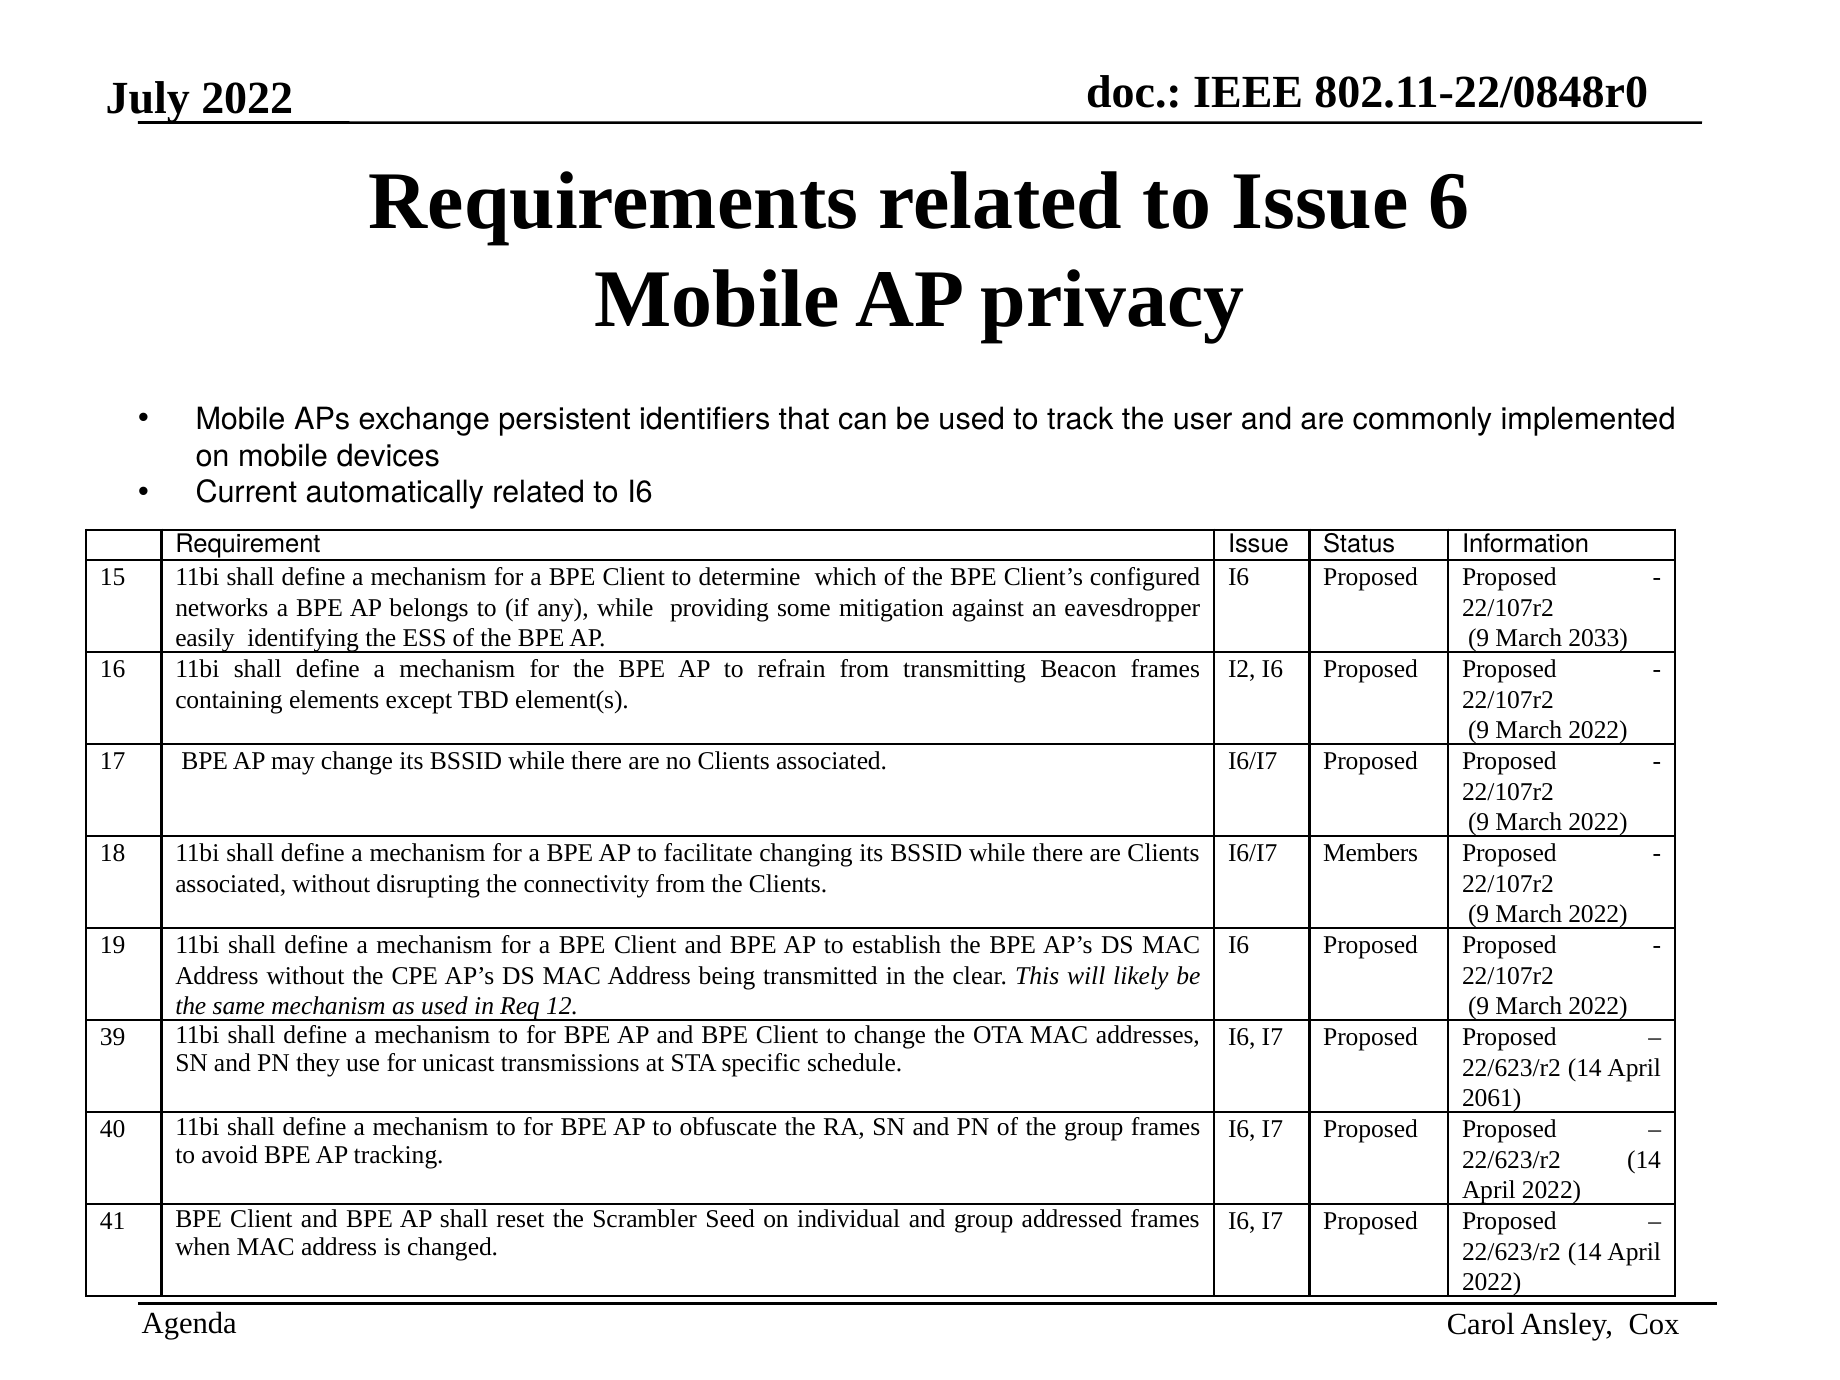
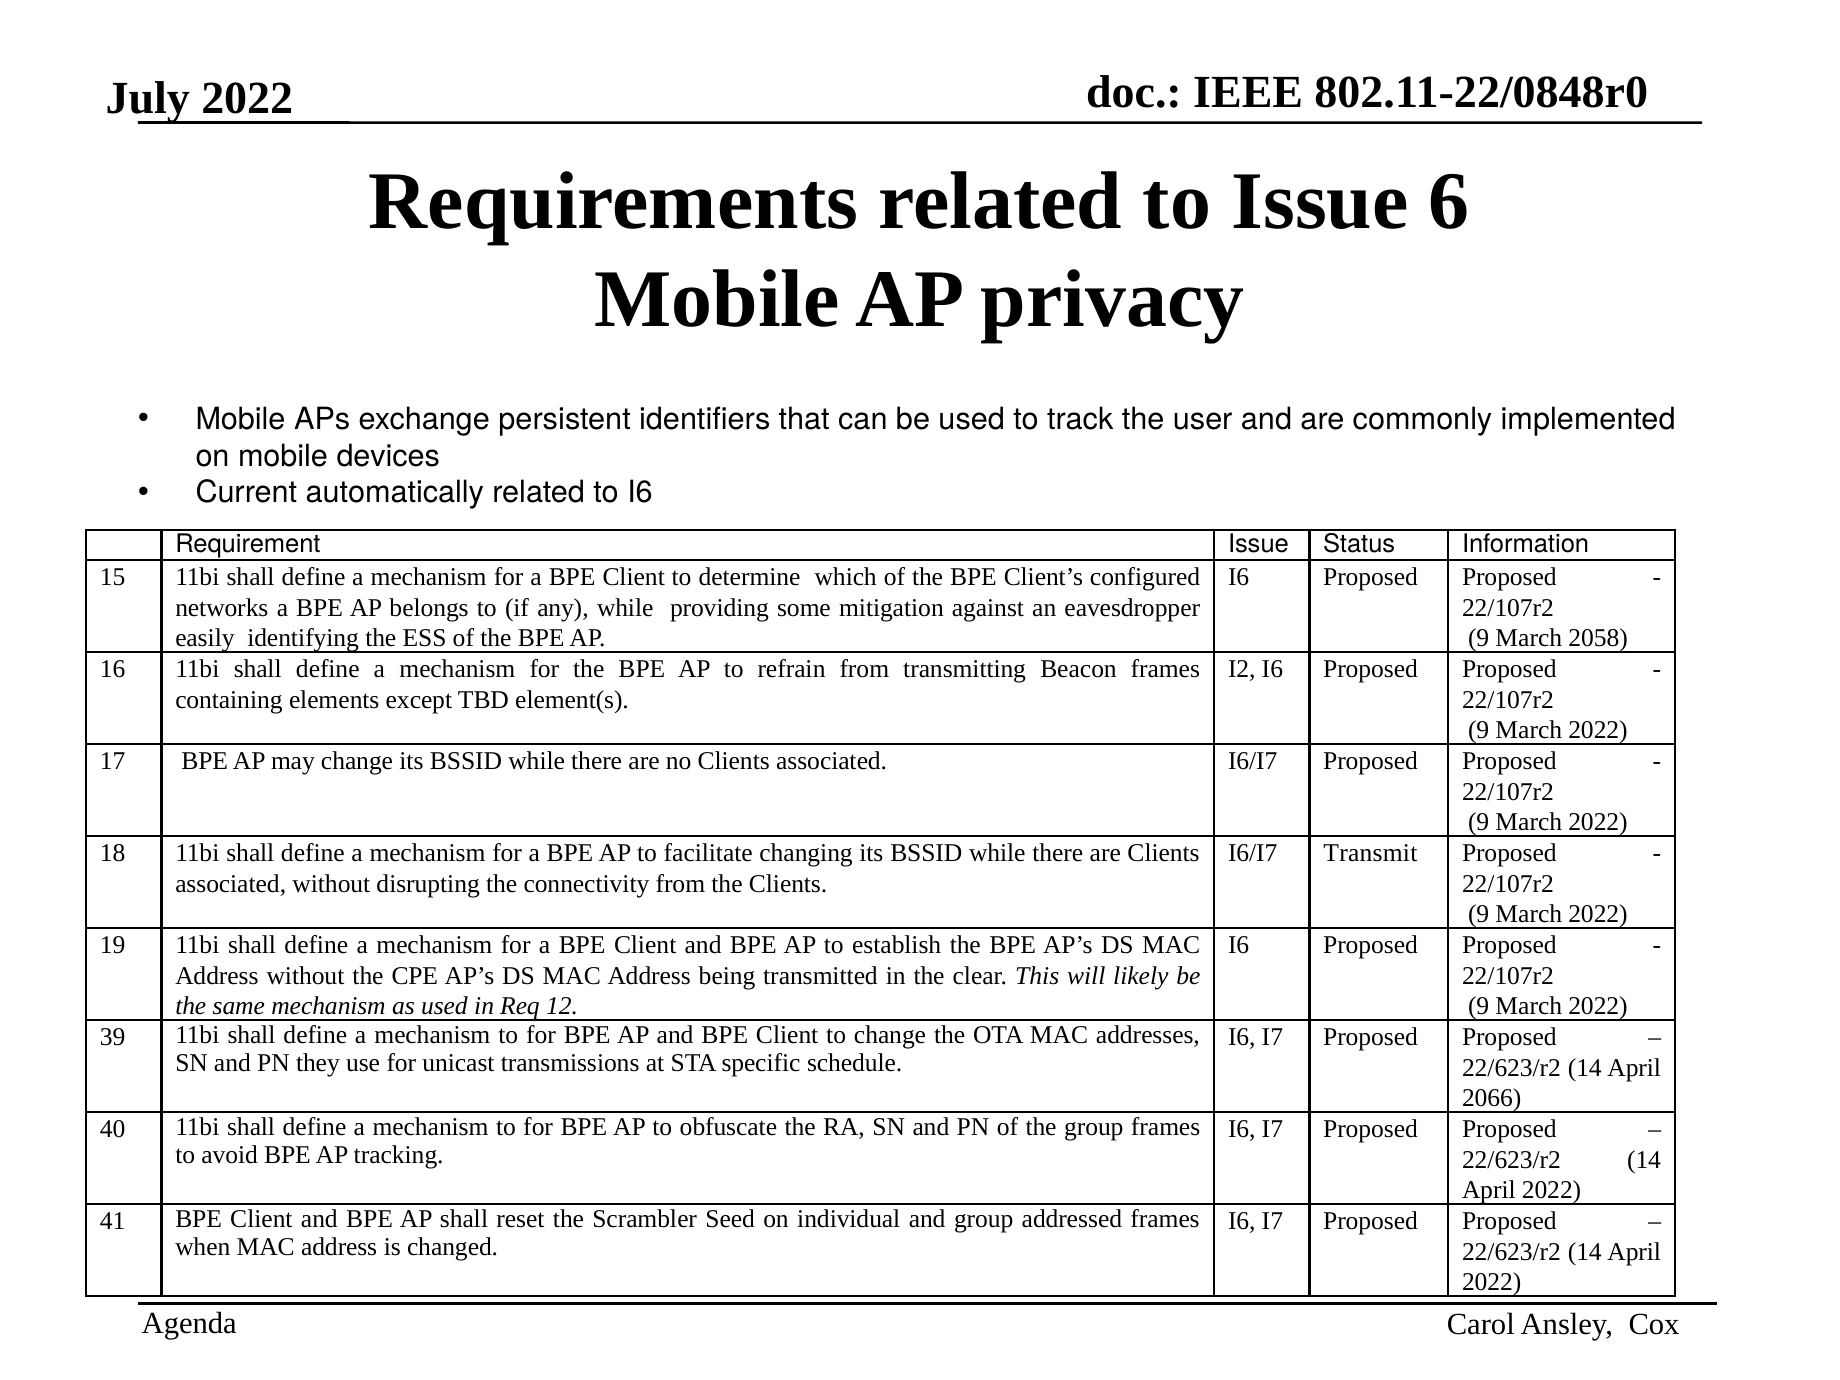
2033: 2033 -> 2058
Members: Members -> Transmit
2061: 2061 -> 2066
